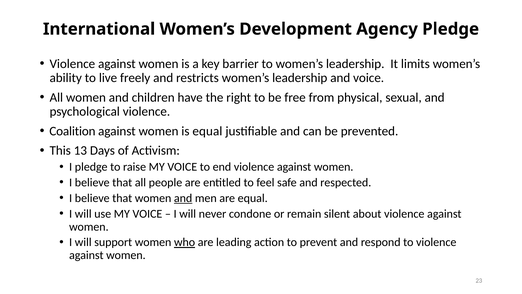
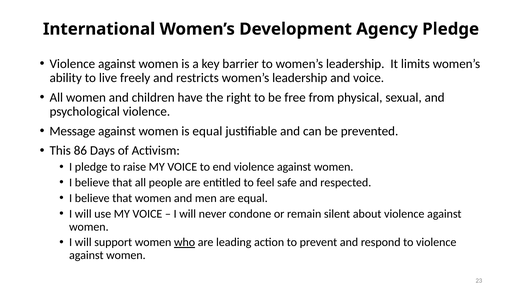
Coalition: Coalition -> Message
13: 13 -> 86
and at (183, 198) underline: present -> none
